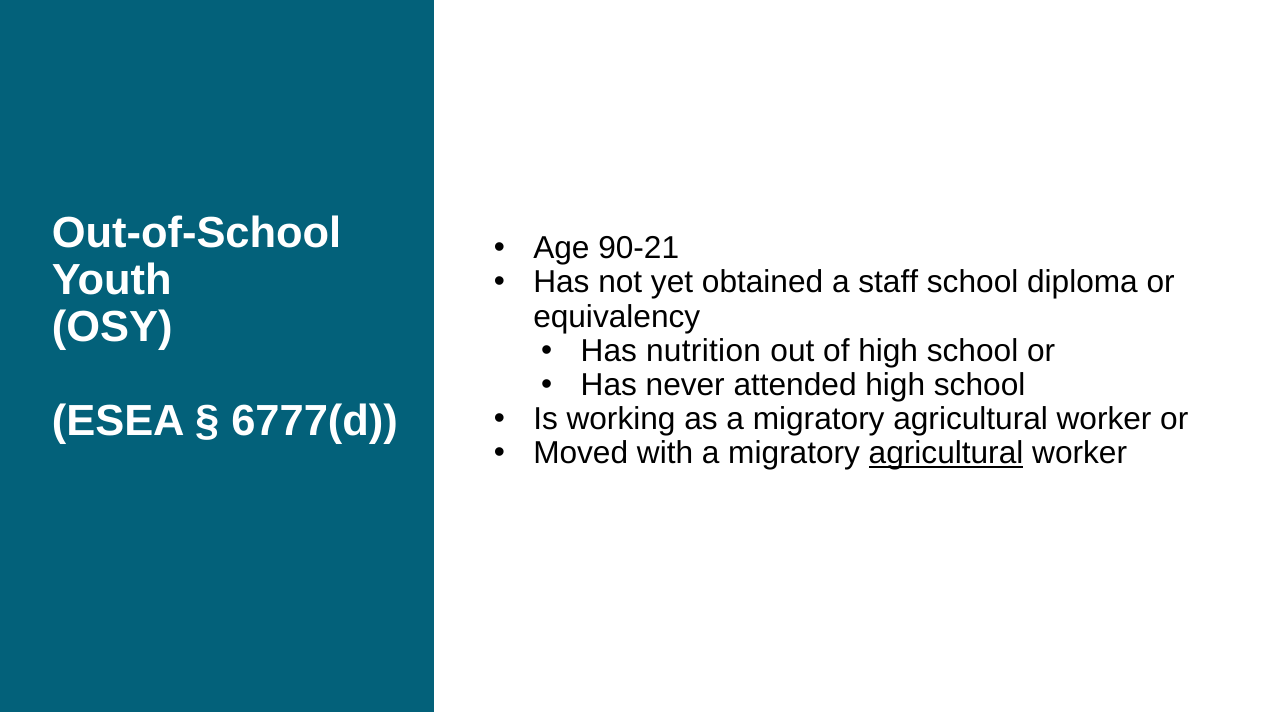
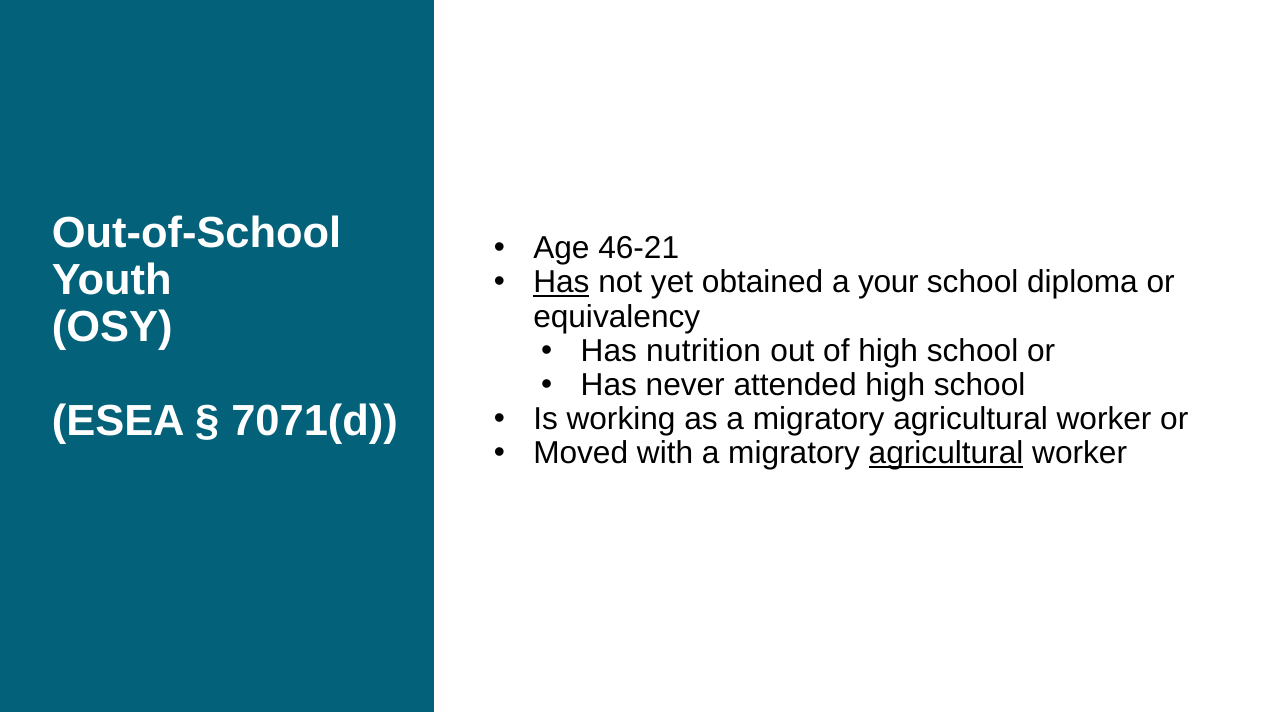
90-21: 90-21 -> 46-21
Has at (561, 282) underline: none -> present
staff: staff -> your
6777(d: 6777(d -> 7071(d
